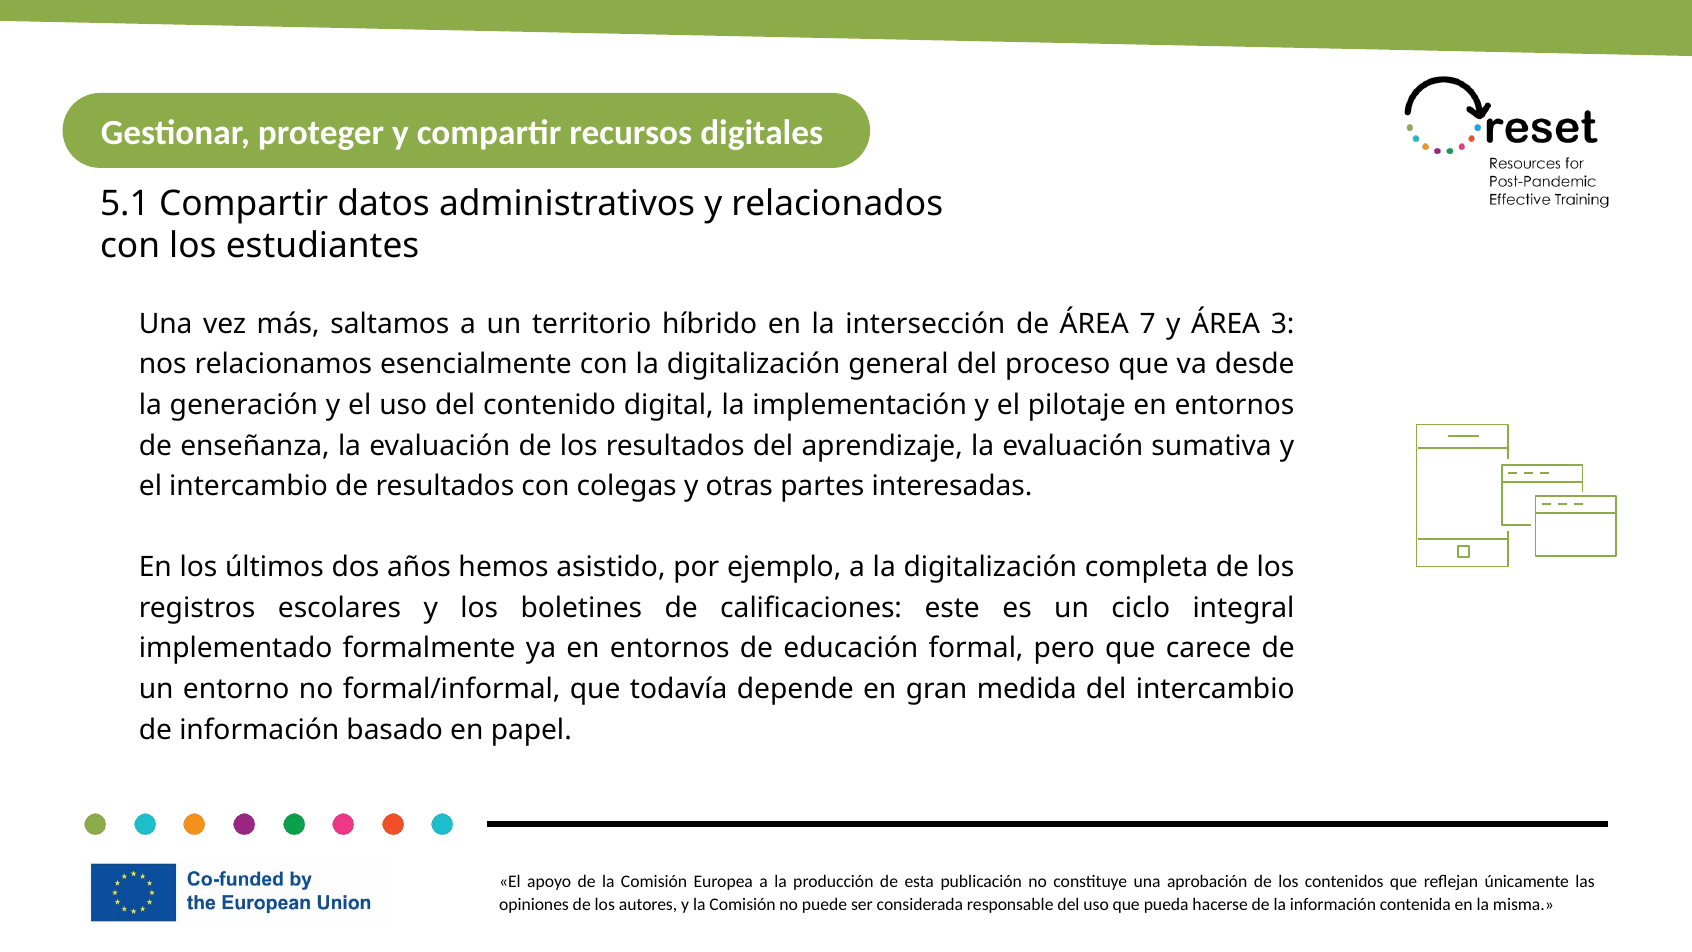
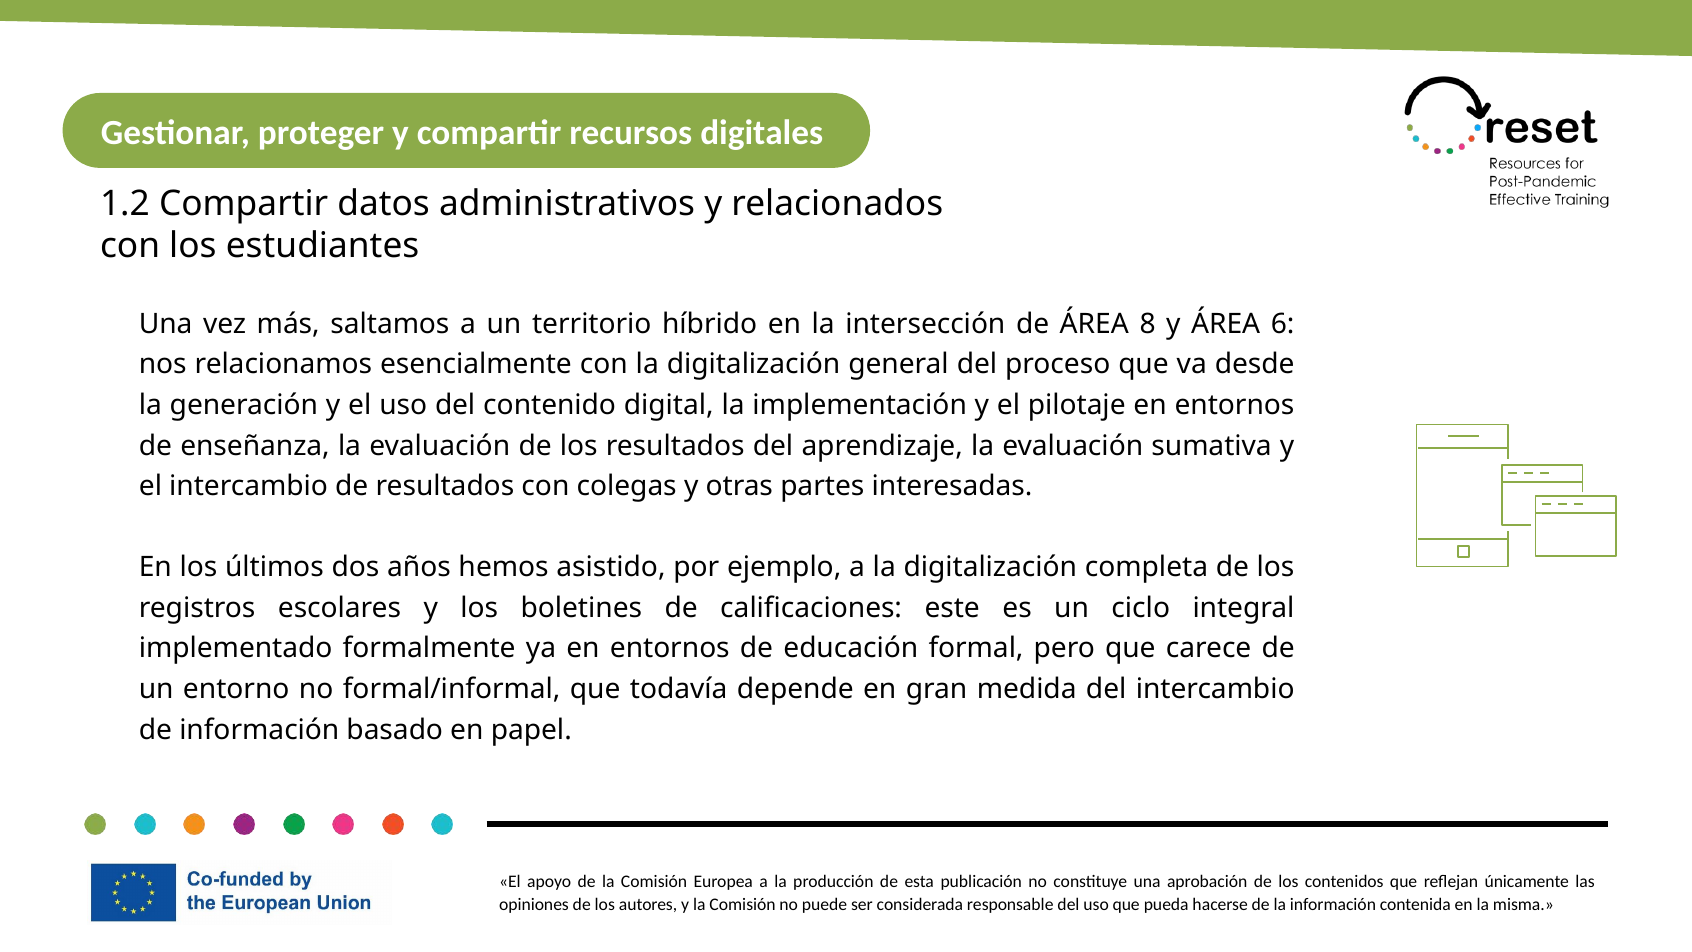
5.1: 5.1 -> 1.2
7: 7 -> 8
3: 3 -> 6
